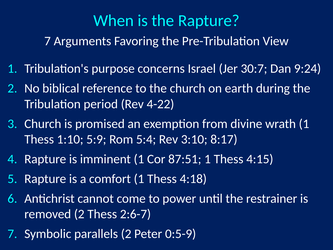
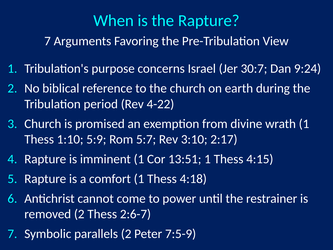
5:4: 5:4 -> 5:7
8:17: 8:17 -> 2:17
87:51: 87:51 -> 13:51
0:5-9: 0:5-9 -> 7:5-9
